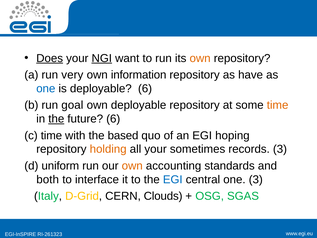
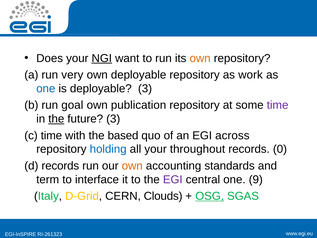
Does underline: present -> none
own information: information -> deployable
have: have -> work
deployable 6: 6 -> 3
own deployable: deployable -> publication
time at (278, 105) colour: orange -> purple
future 6: 6 -> 3
hoping: hoping -> across
holding colour: orange -> blue
sometimes: sometimes -> throughout
records 3: 3 -> 0
d uniform: uniform -> records
both: both -> term
EGI at (173, 179) colour: blue -> purple
one 3: 3 -> 9
OSG underline: none -> present
